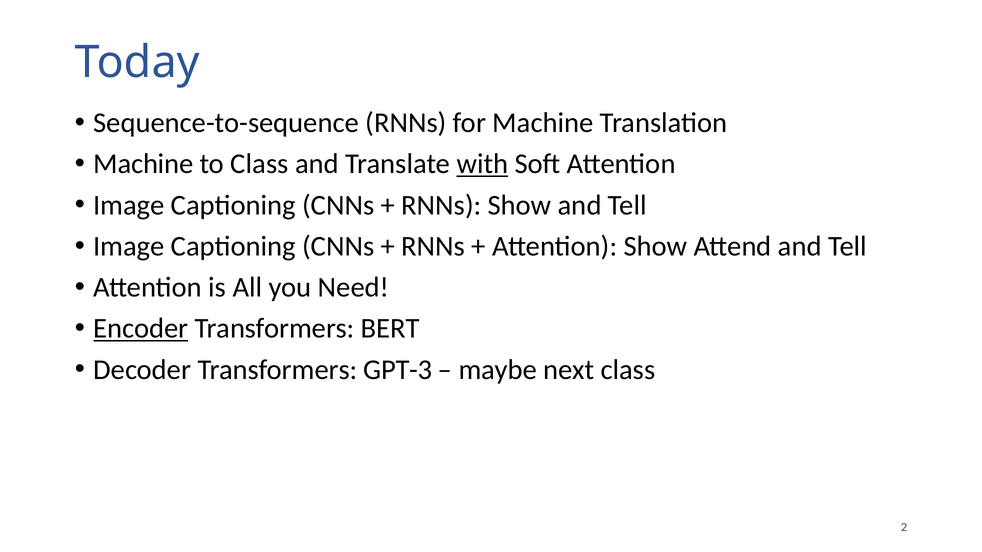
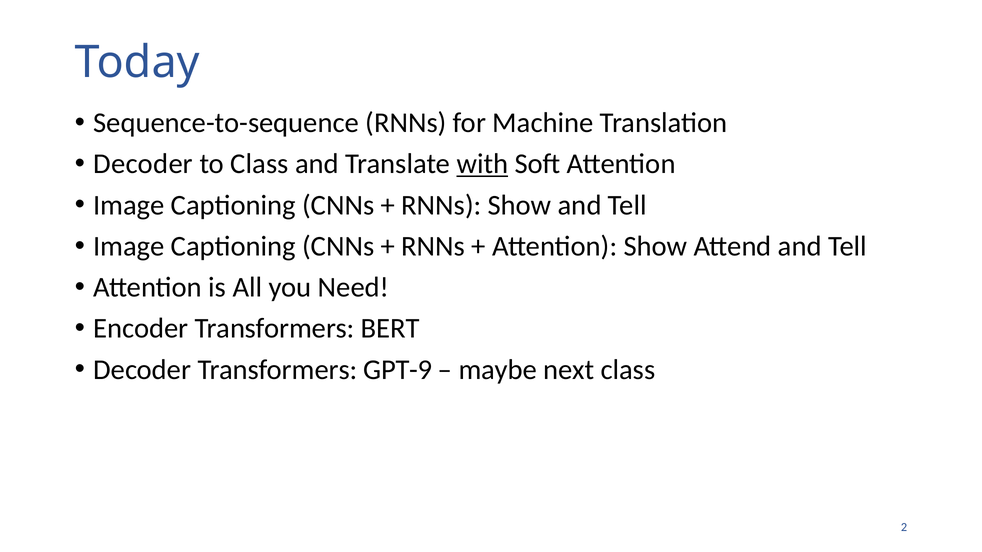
Machine at (143, 164): Machine -> Decoder
Encoder underline: present -> none
GPT-3: GPT-3 -> GPT-9
